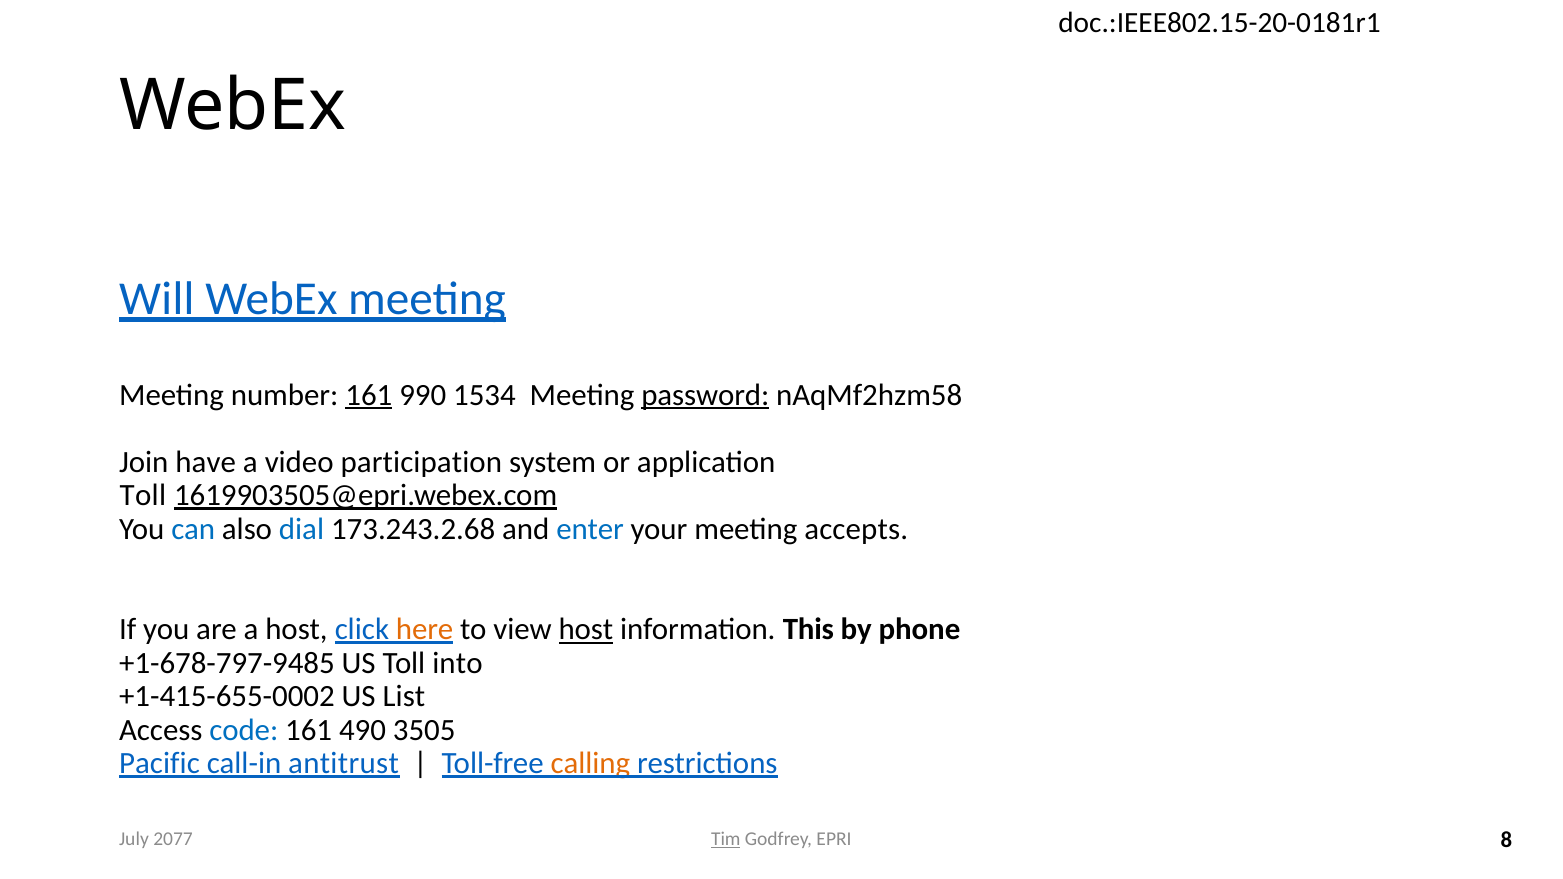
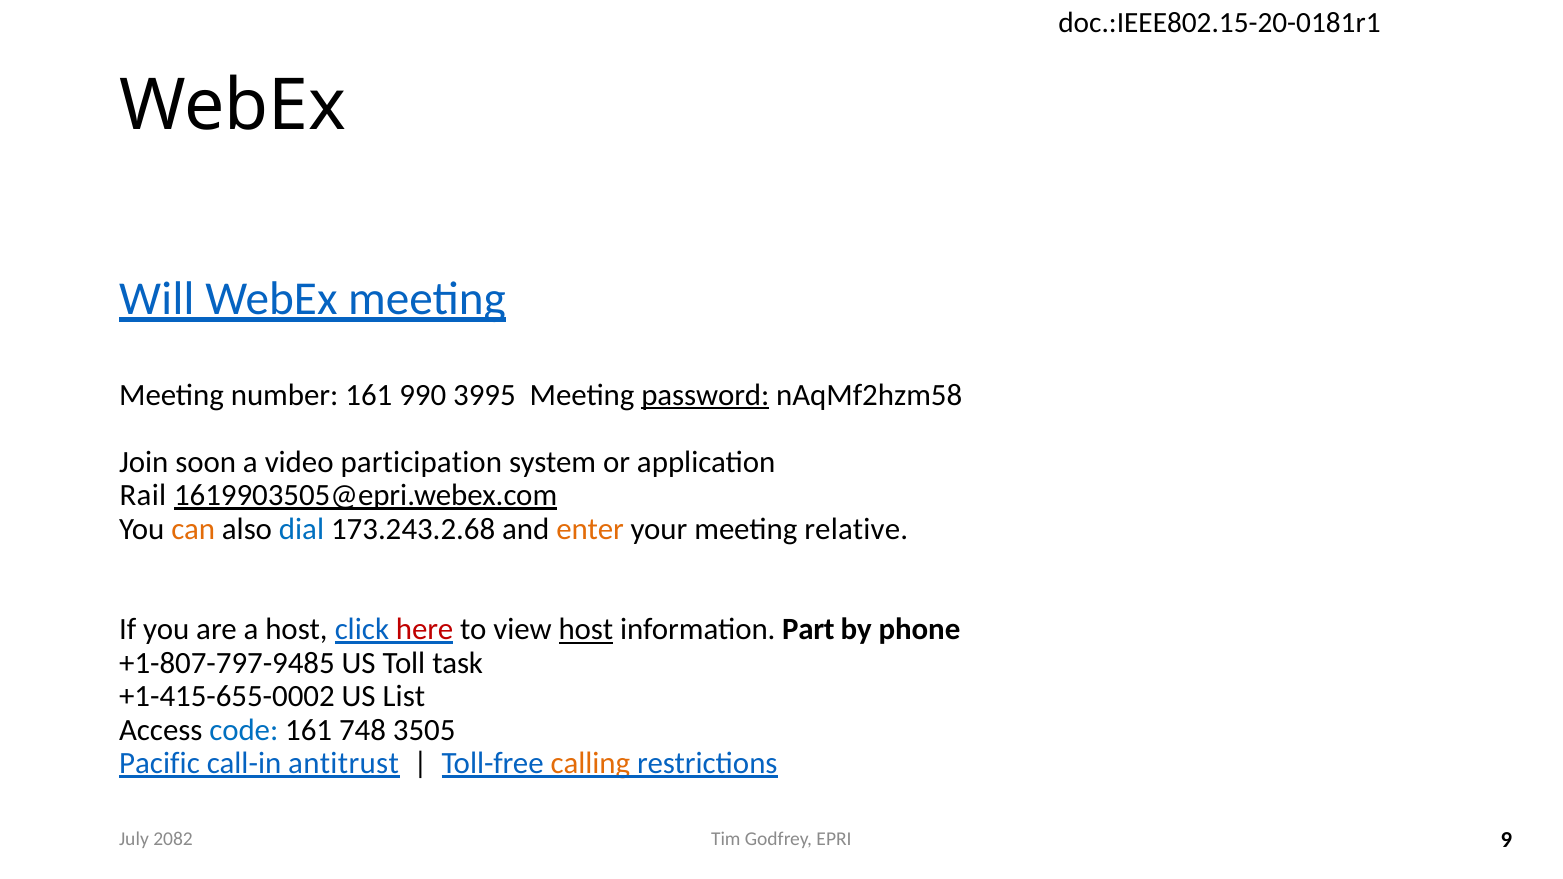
161 at (369, 395) underline: present -> none
1534: 1534 -> 3995
have: have -> soon
Toll at (143, 496): Toll -> Rail
can colour: blue -> orange
enter colour: blue -> orange
accepts: accepts -> relative
here colour: orange -> red
This: This -> Part
+1-678-797-9485: +1-678-797-9485 -> +1-807-797-9485
into: into -> task
490: 490 -> 748
Tim underline: present -> none
8: 8 -> 9
2077: 2077 -> 2082
